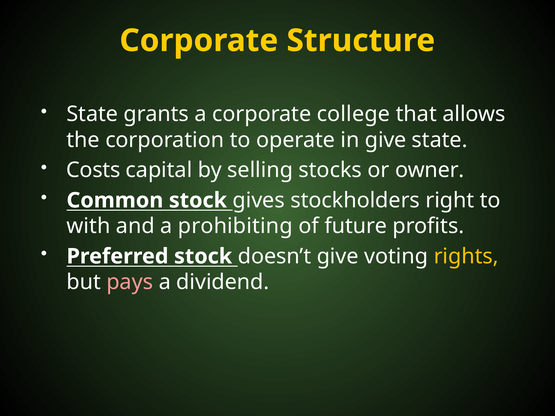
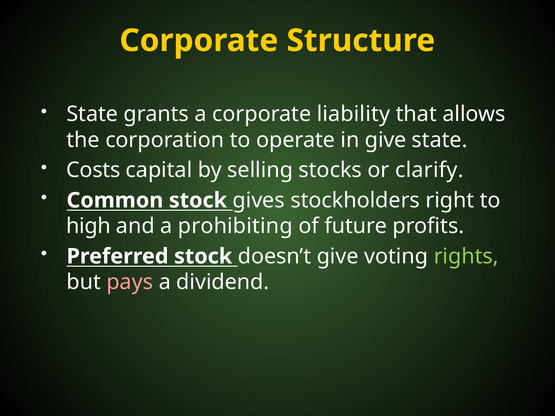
college: college -> liability
owner: owner -> clarify
with: with -> high
rights colour: yellow -> light green
